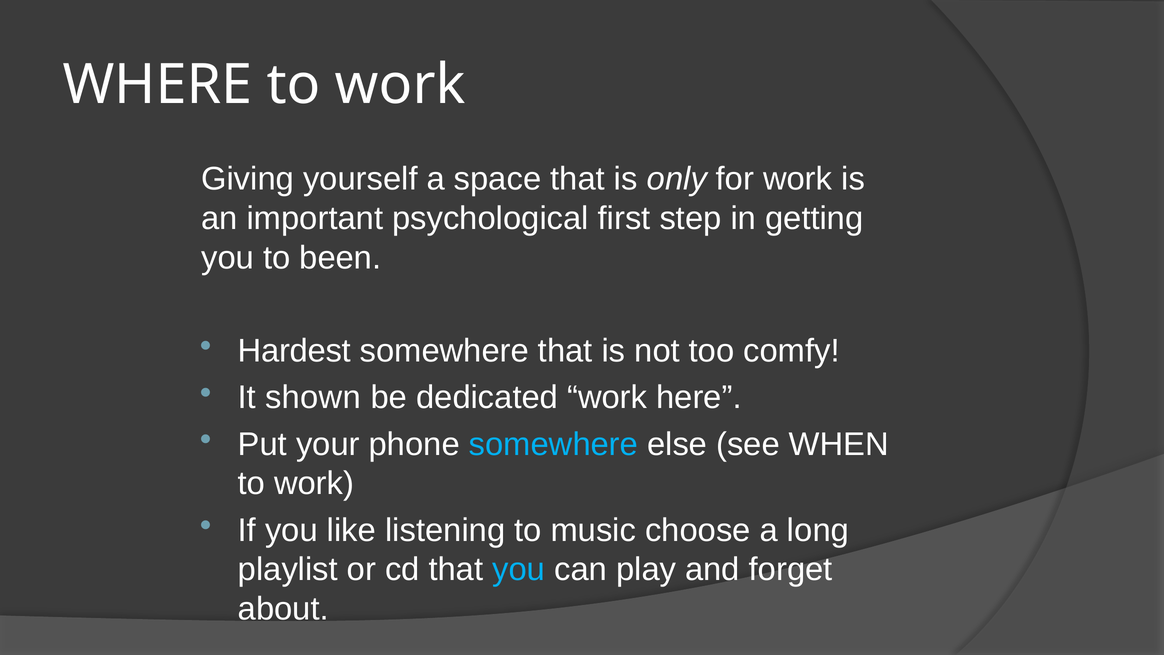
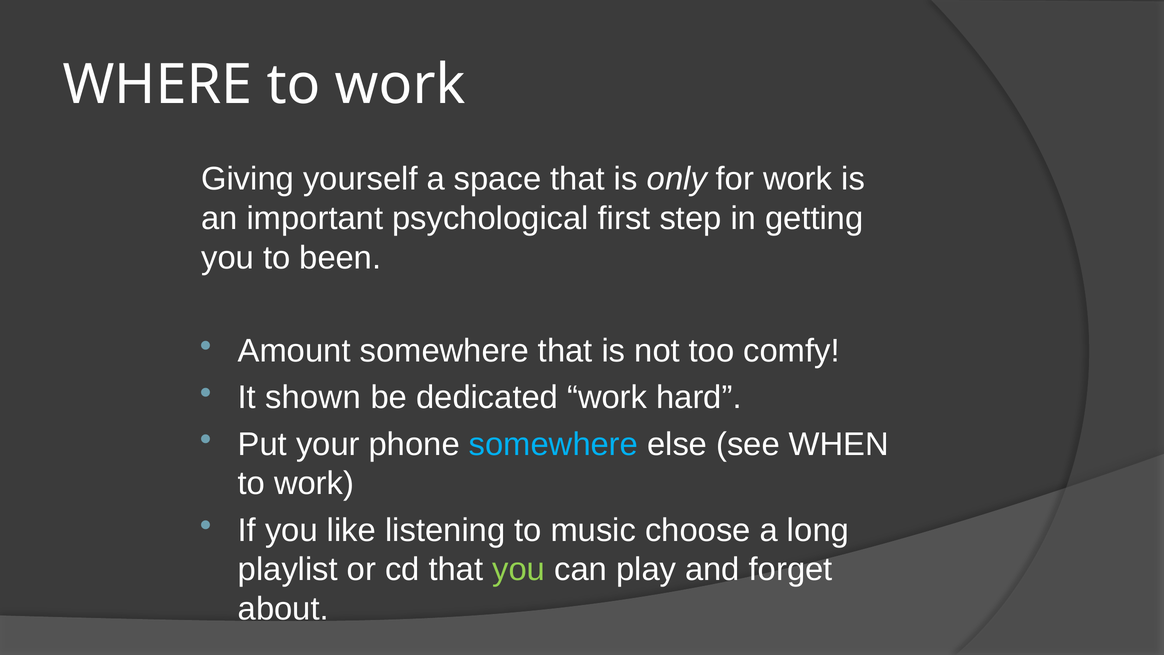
Hardest: Hardest -> Amount
here: here -> hard
you at (519, 569) colour: light blue -> light green
